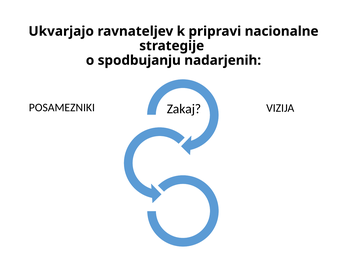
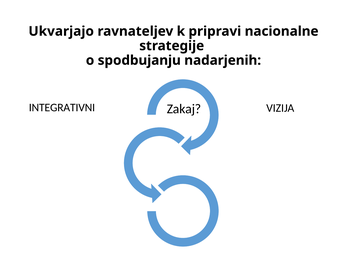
POSAMEZNIKI: POSAMEZNIKI -> INTEGRATIVNI
